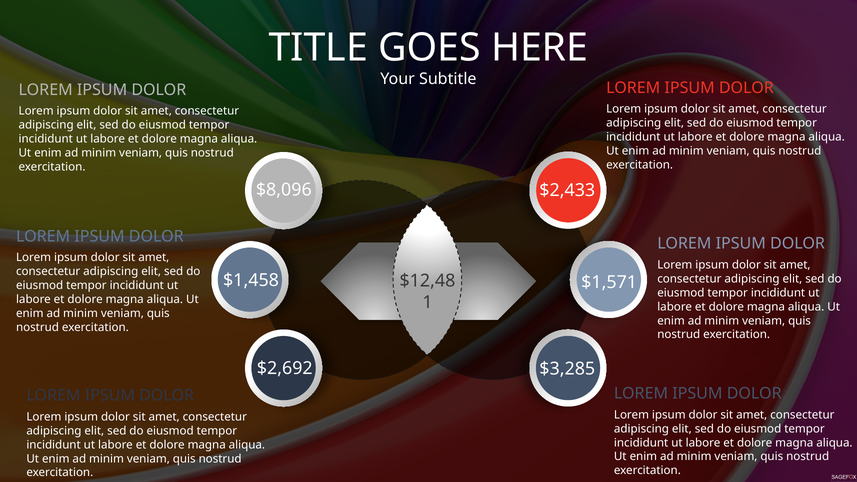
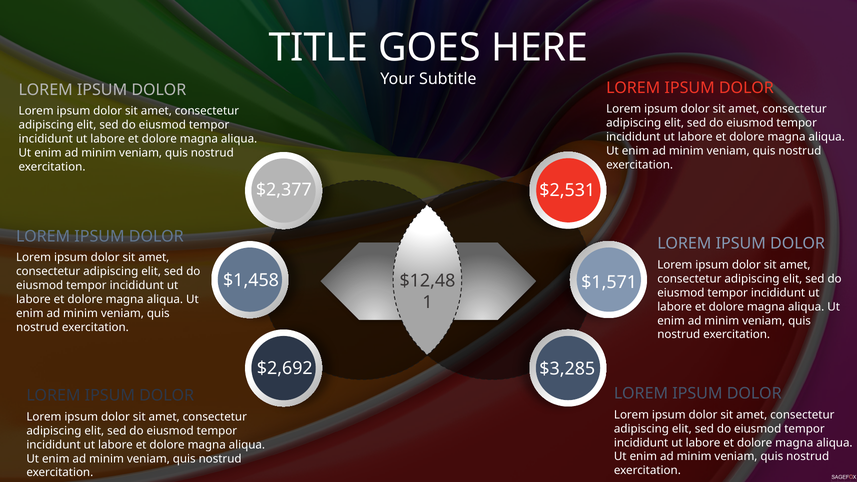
$8,096: $8,096 -> $2,377
$2,433: $2,433 -> $2,531
